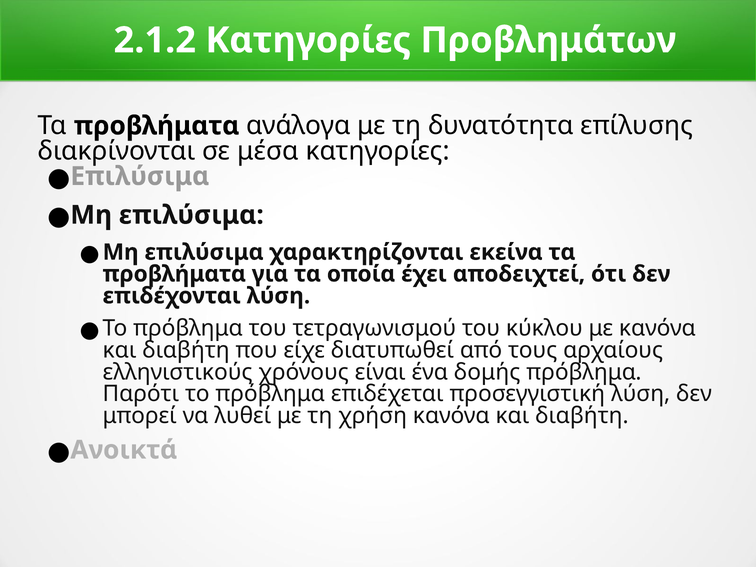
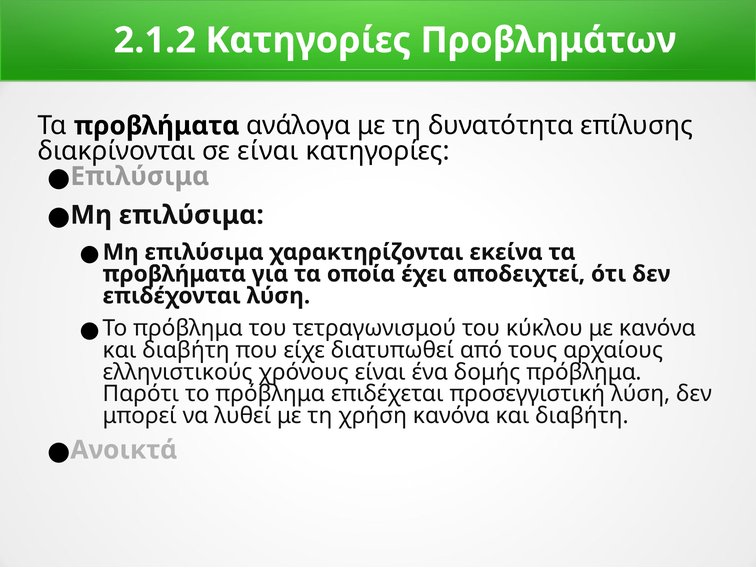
σε μέσα: μέσα -> είναι
